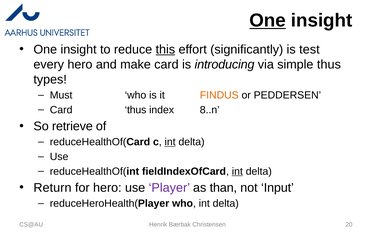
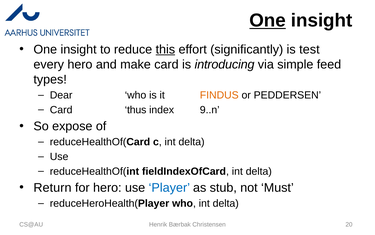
simple thus: thus -> feed
Must: Must -> Dear
8..n: 8..n -> 9..n
retrieve: retrieve -> expose
int at (170, 142) underline: present -> none
int at (237, 171) underline: present -> none
Player colour: purple -> blue
than: than -> stub
Input: Input -> Must
